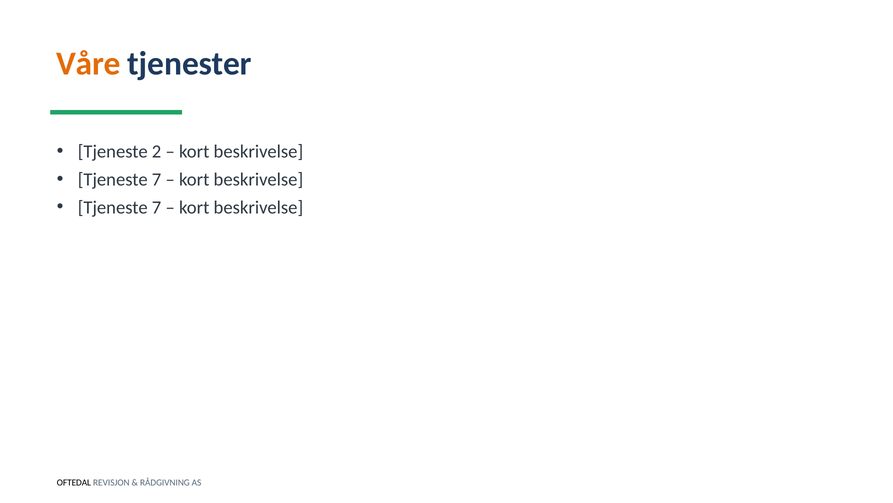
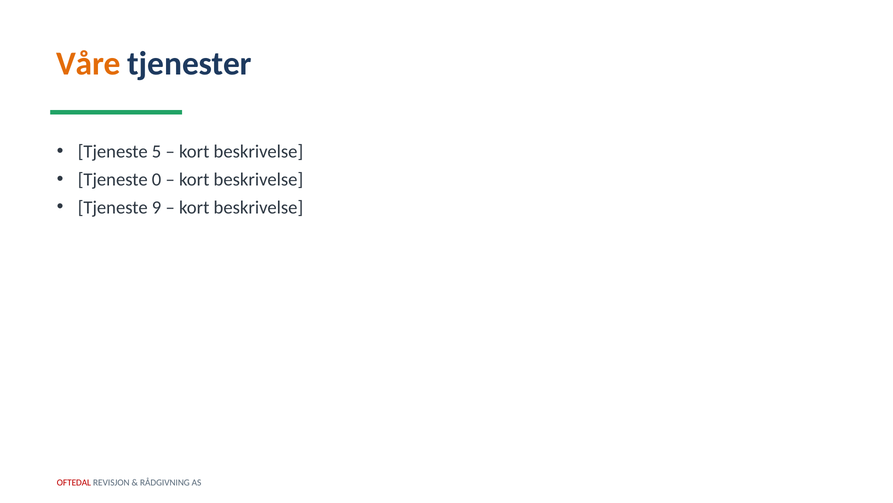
2: 2 -> 5
7 at (157, 179): 7 -> 0
7 at (157, 207): 7 -> 9
OFTEDAL colour: black -> red
